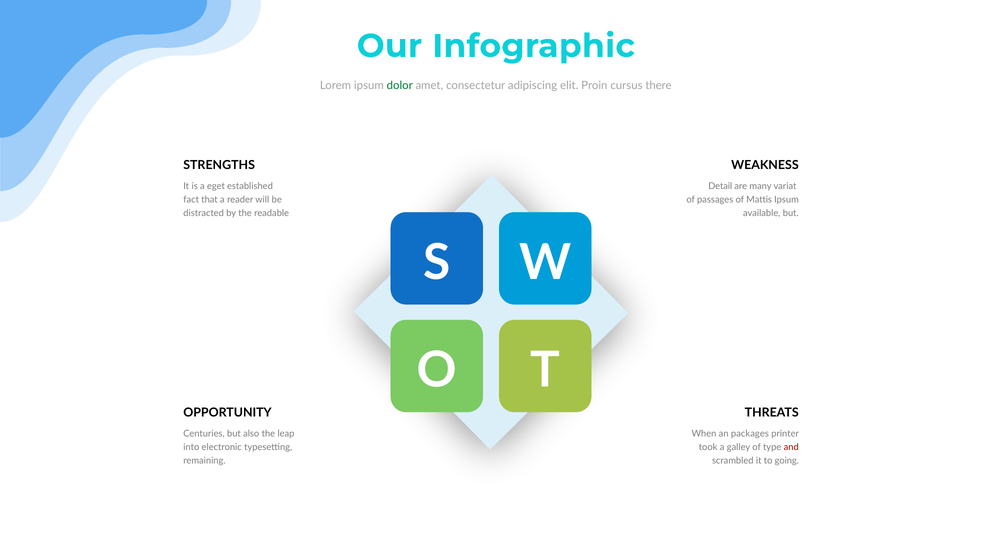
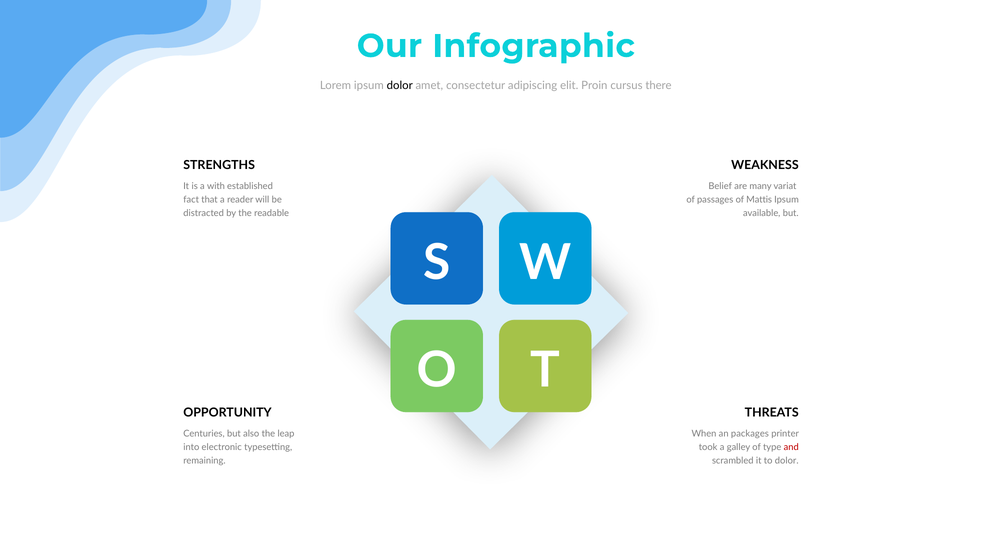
dolor at (400, 85) colour: green -> black
eget: eget -> with
Detail: Detail -> Belief
to going: going -> dolor
